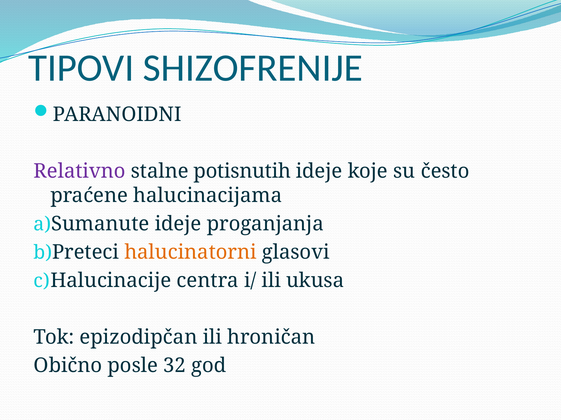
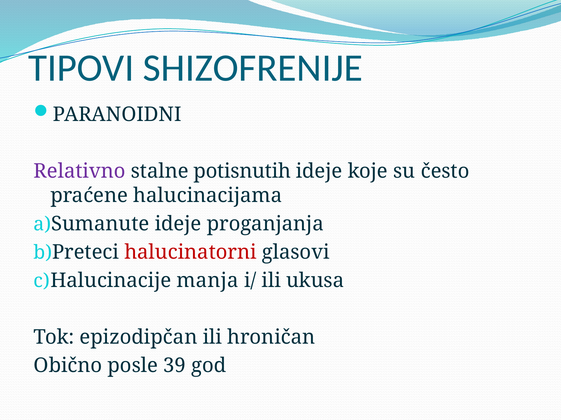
halucinatorni colour: orange -> red
centra: centra -> manja
32: 32 -> 39
